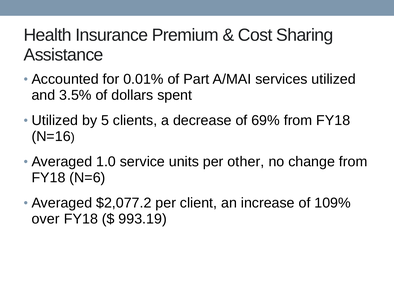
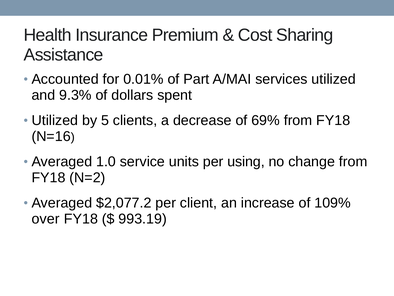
3.5%: 3.5% -> 9.3%
other: other -> using
N=6: N=6 -> N=2
